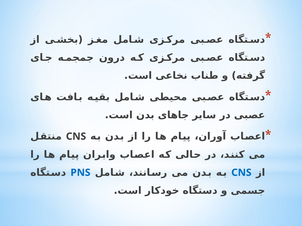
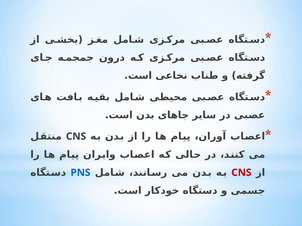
CNS at (241, 173) colour: blue -> red
